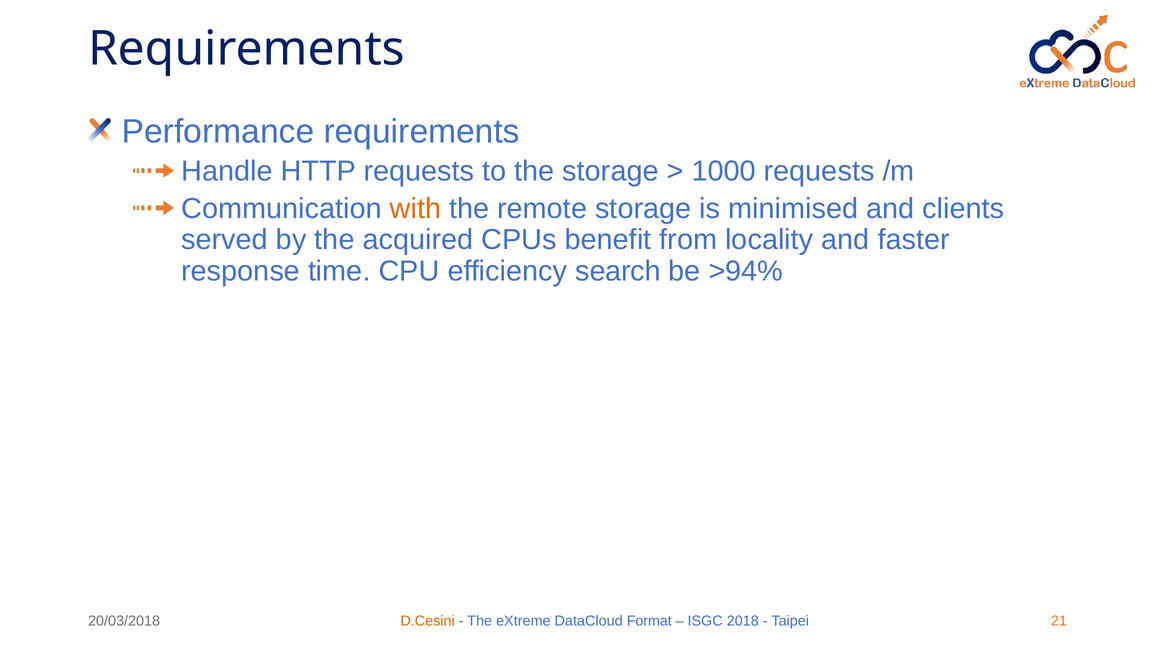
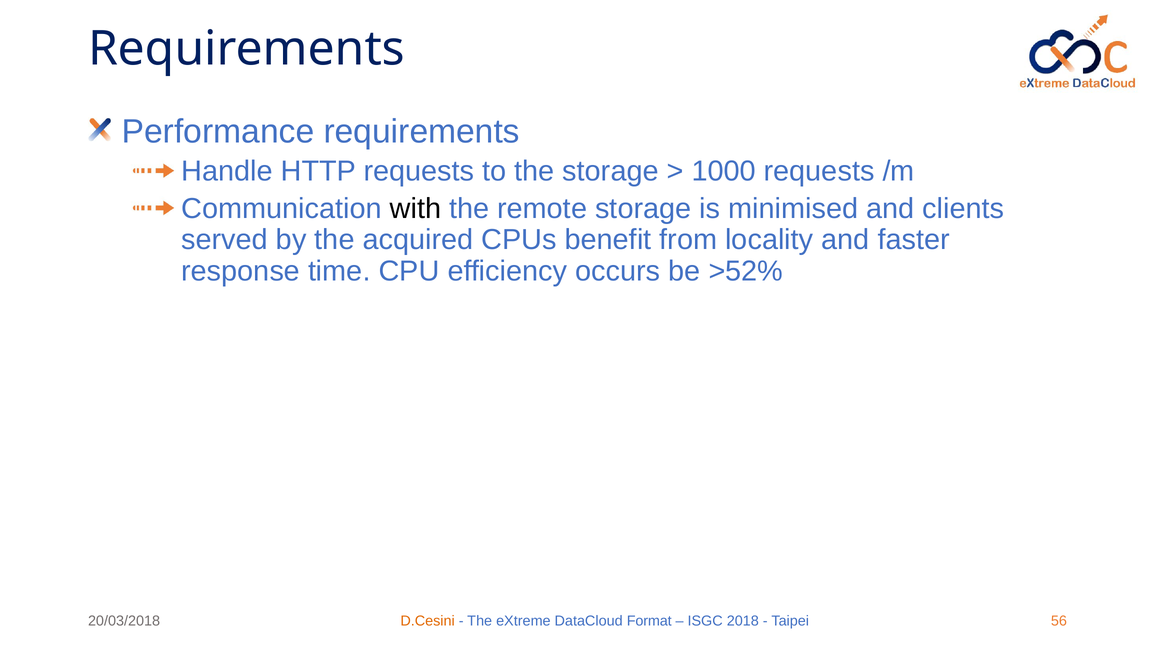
with colour: orange -> black
search: search -> occurs
>94%: >94% -> >52%
21: 21 -> 56
